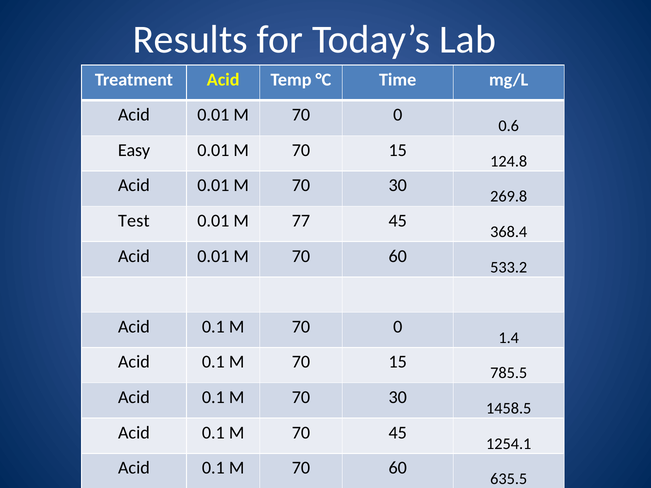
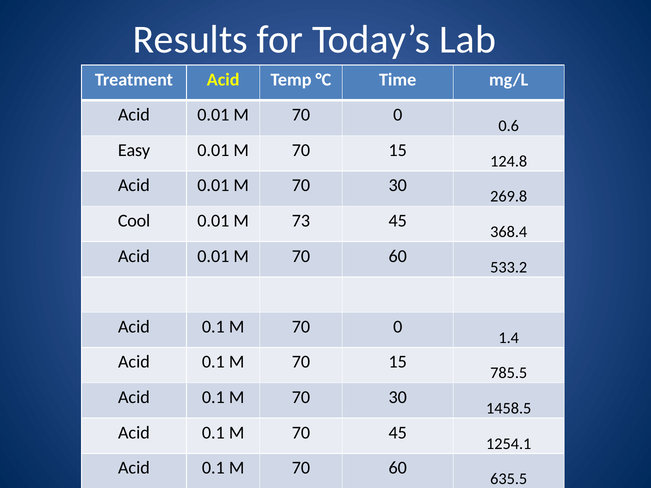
Test: Test -> Cool
77: 77 -> 73
